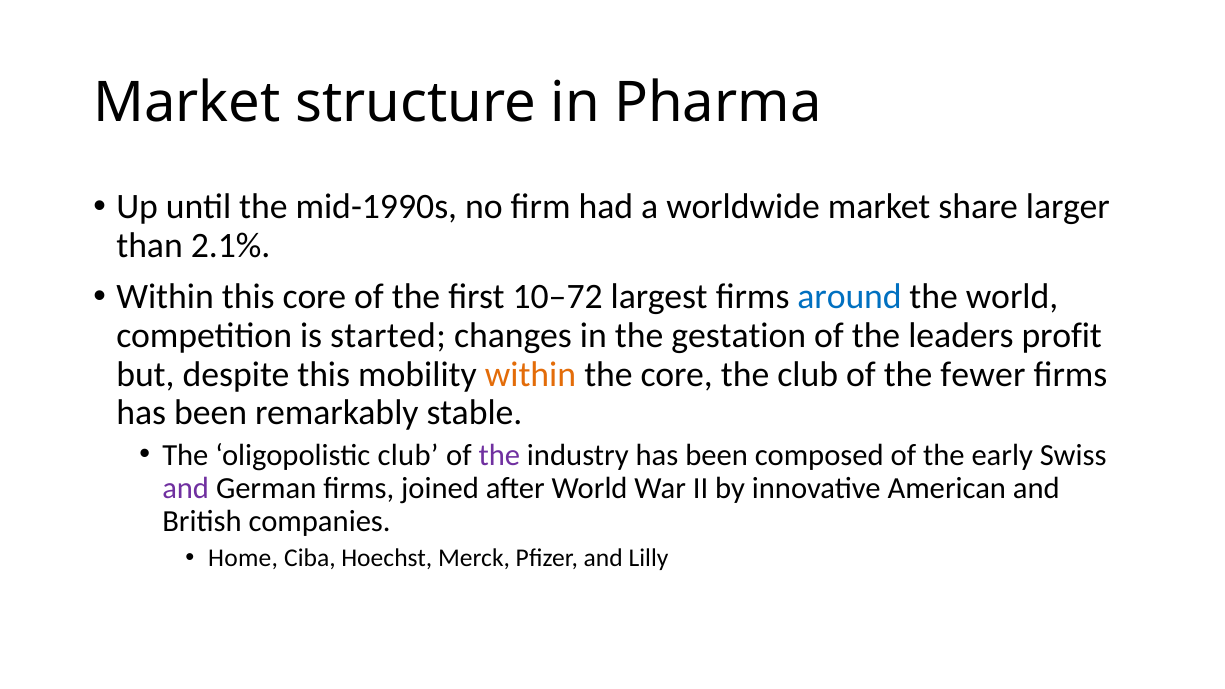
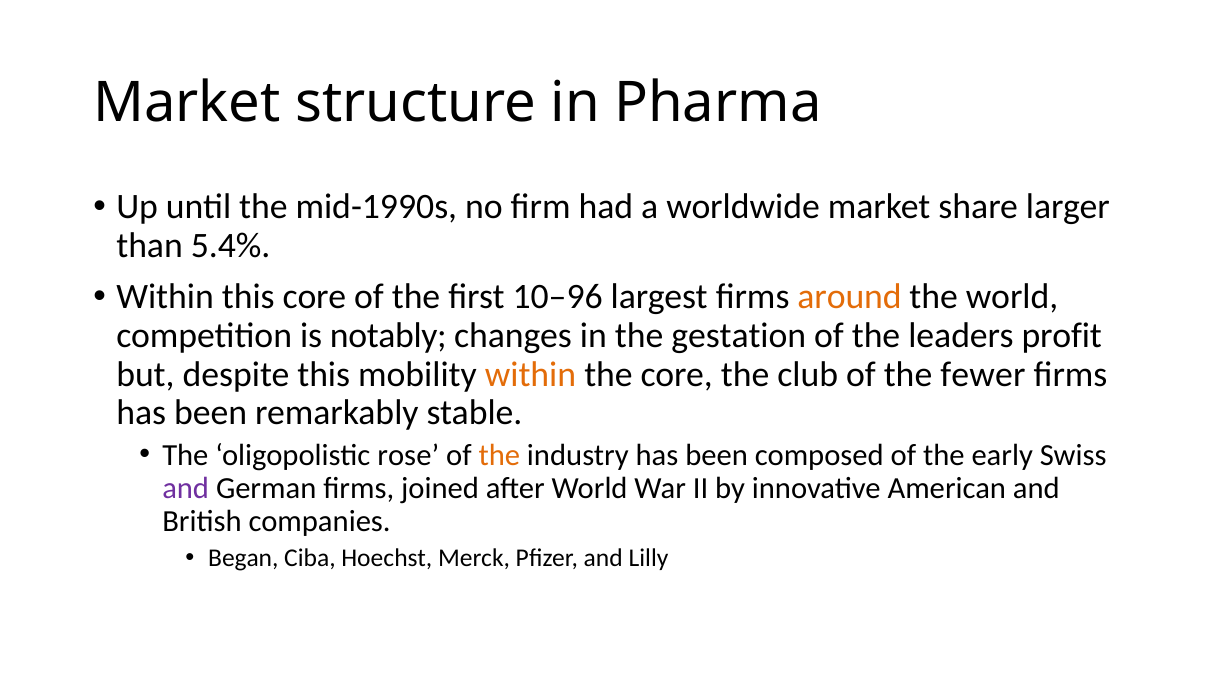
2.1%: 2.1% -> 5.4%
10–72: 10–72 -> 10–96
around colour: blue -> orange
started: started -> notably
oligopolistic club: club -> rose
the at (499, 455) colour: purple -> orange
Home: Home -> Began
